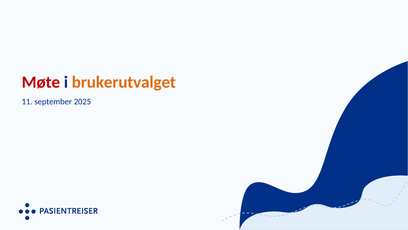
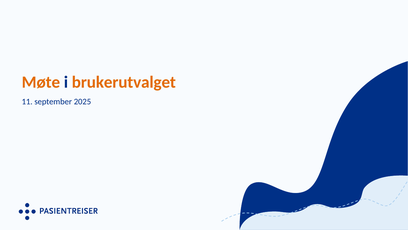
Møte colour: red -> orange
